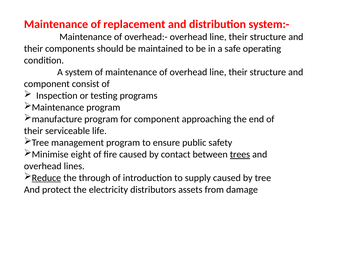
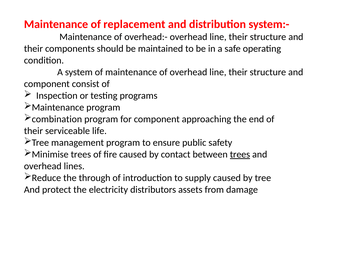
manufacture: manufacture -> combination
Minimise eight: eight -> trees
Reduce underline: present -> none
